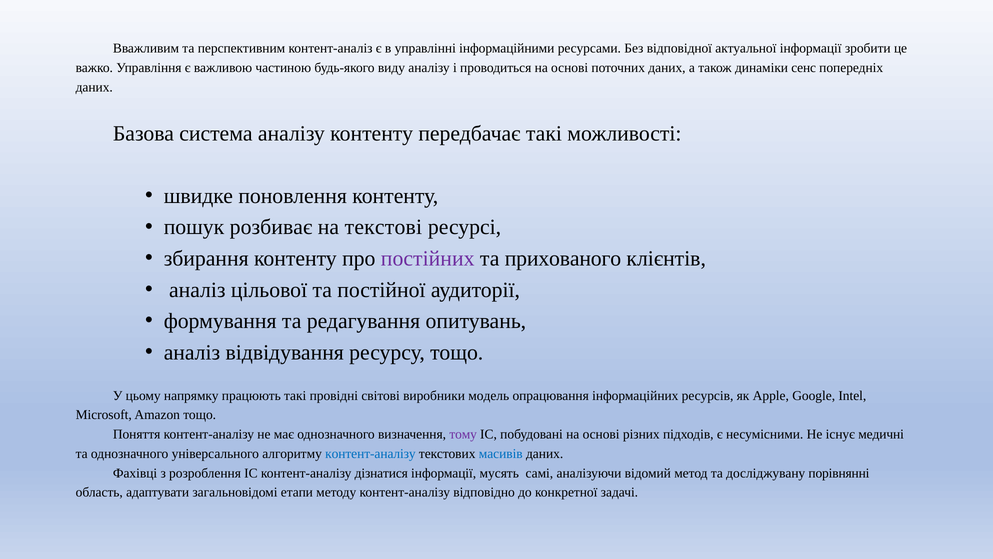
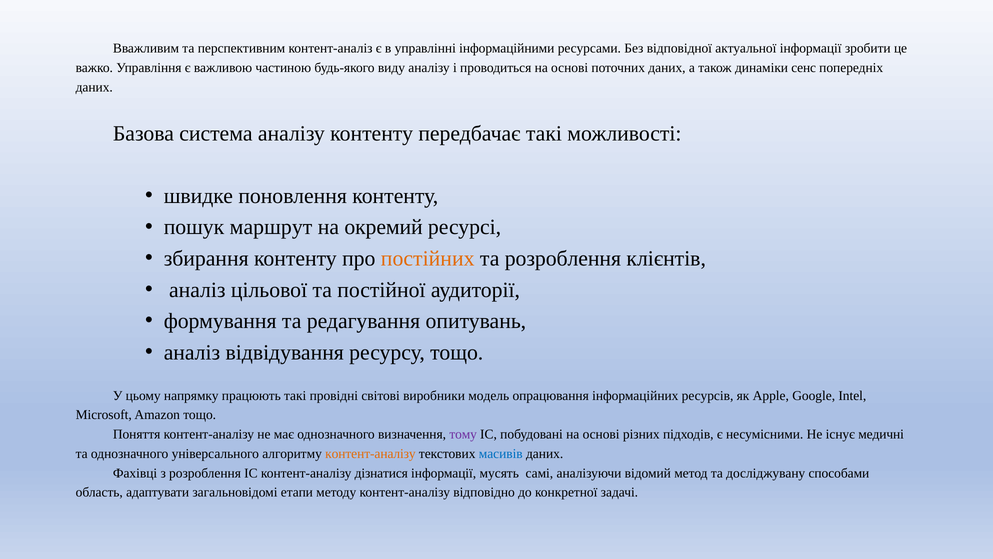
розбиває: розбиває -> маршрут
текстові: текстові -> окремий
постійних colour: purple -> orange
та прихованого: прихованого -> розроблення
контент-аналізу at (370, 453) colour: blue -> orange
порівнянні: порівнянні -> способами
